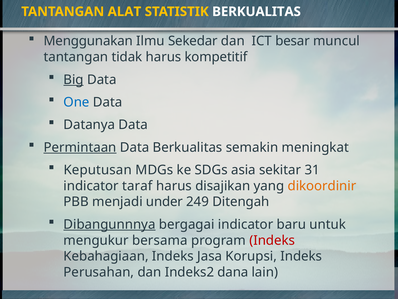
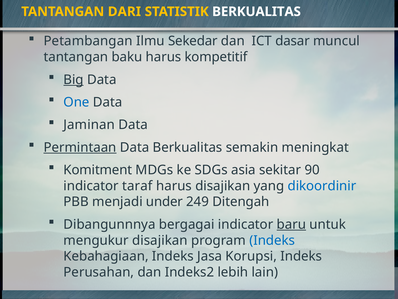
ALAT: ALAT -> DARI
Menggunakan: Menggunakan -> Petambangan
besar: besar -> dasar
tidak: tidak -> baku
Datanya: Datanya -> Jaminan
Keputusan: Keputusan -> Komitment
31: 31 -> 90
dikoordinir colour: orange -> blue
Dibangunnnya underline: present -> none
baru underline: none -> present
mengukur bersama: bersama -> disajikan
Indeks at (272, 240) colour: red -> blue
dana: dana -> lebih
